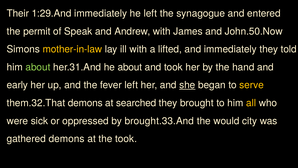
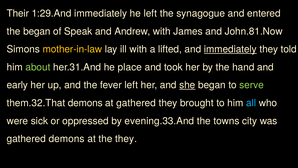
the permit: permit -> began
John.50.Now: John.50.Now -> John.81.Now
immediately at (230, 49) underline: none -> present
he about: about -> place
serve colour: yellow -> light green
at searched: searched -> gathered
all colour: yellow -> light blue
brought.33.And: brought.33.And -> evening.33.And
would: would -> towns
the took: took -> they
